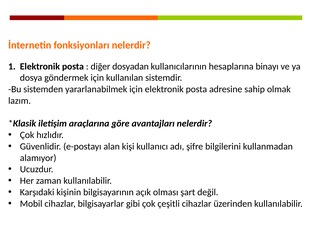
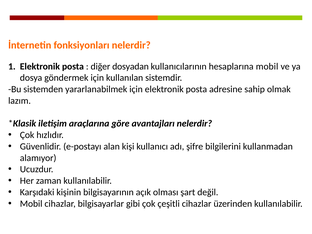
hesaplarına binayı: binayı -> mobil
